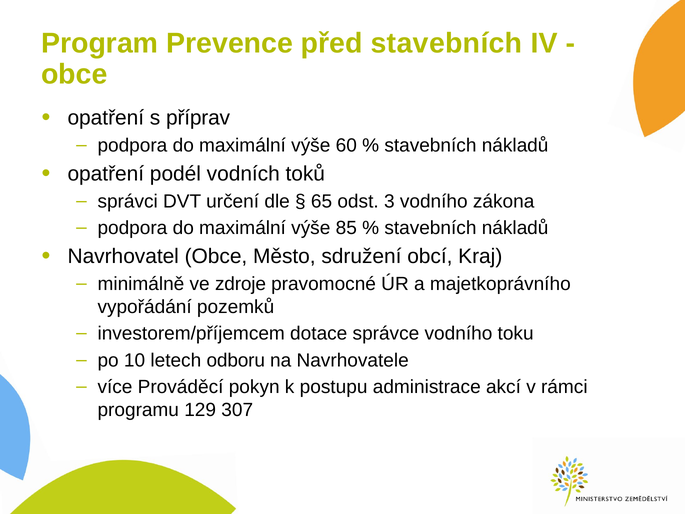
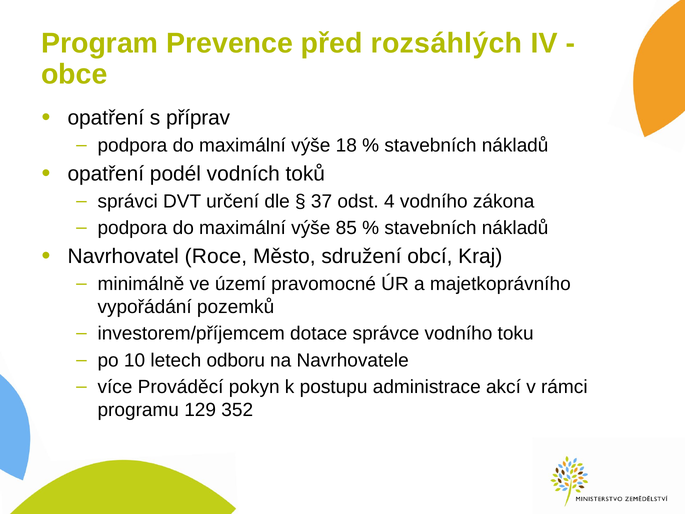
před stavebních: stavebních -> rozsáhlých
60: 60 -> 18
65: 65 -> 37
3: 3 -> 4
Navrhovatel Obce: Obce -> Roce
zdroje: zdroje -> území
307: 307 -> 352
